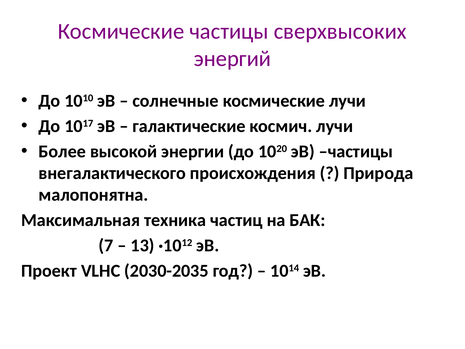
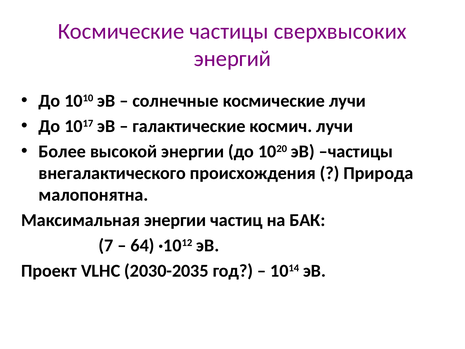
Максимальная техника: техника -> энергии
13: 13 -> 64
